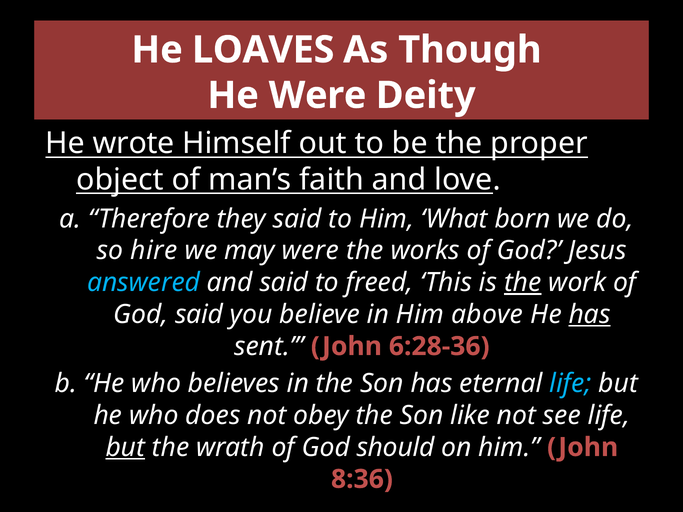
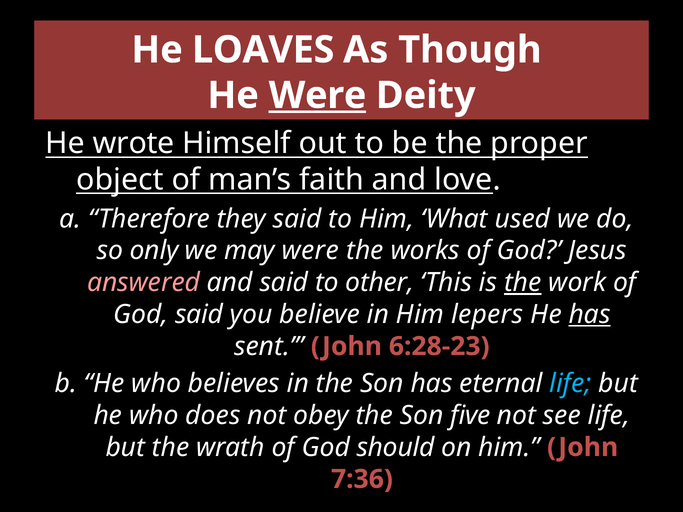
Were at (318, 95) underline: none -> present
born: born -> used
hire: hire -> only
answered colour: light blue -> pink
freed: freed -> other
above: above -> lepers
6:28-36: 6:28-36 -> 6:28-23
like: like -> five
but at (125, 447) underline: present -> none
8:36: 8:36 -> 7:36
